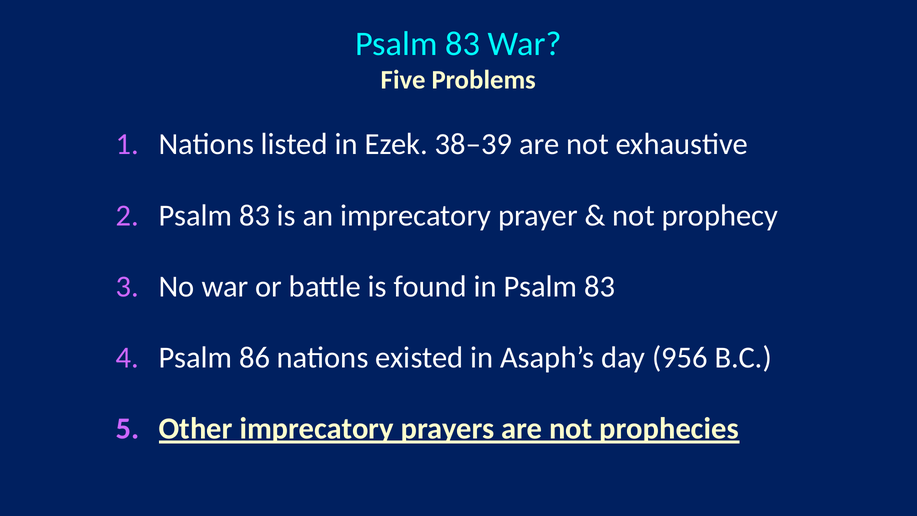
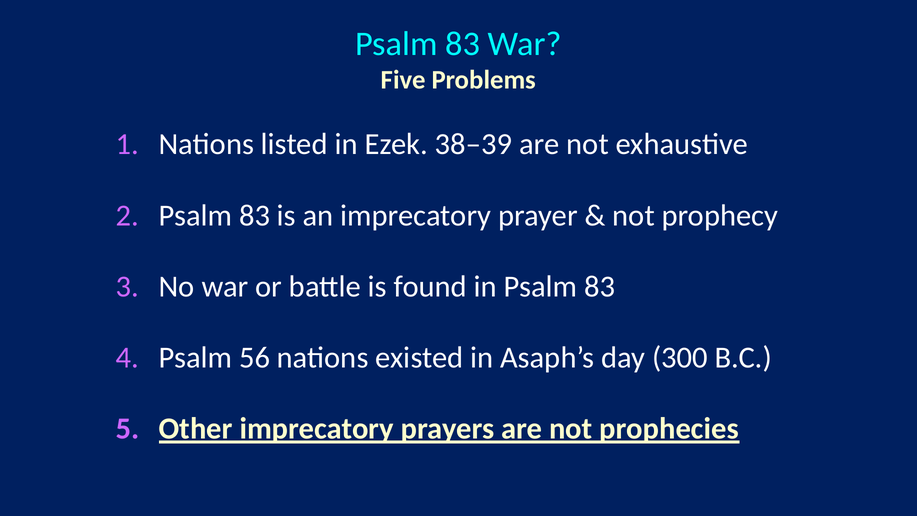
86: 86 -> 56
956: 956 -> 300
